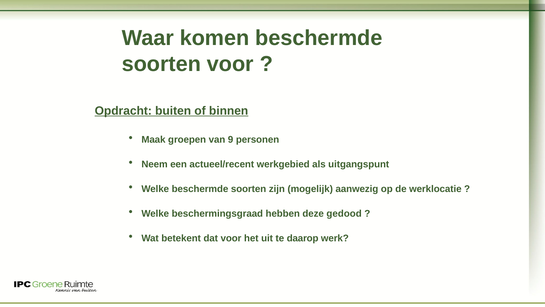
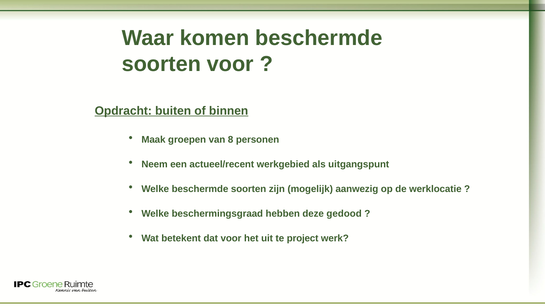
9: 9 -> 8
daarop: daarop -> project
